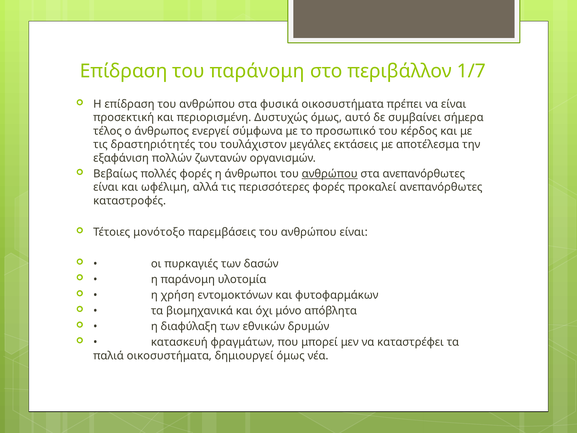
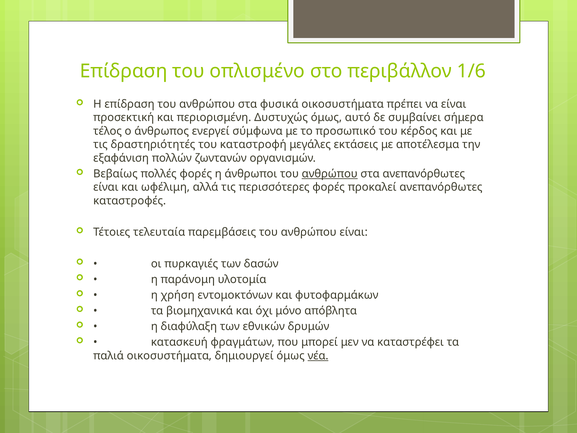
του παράνομη: παράνομη -> οπλισμένο
1/7: 1/7 -> 1/6
τουλάχιστον: τουλάχιστον -> καταστροφή
μονότοξο: μονότοξο -> τελευταία
νέα underline: none -> present
